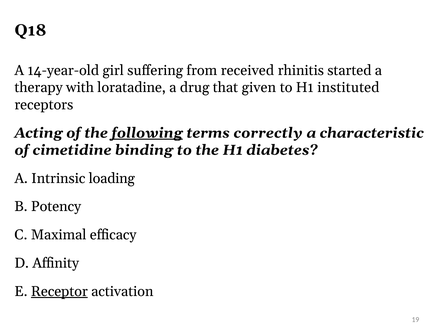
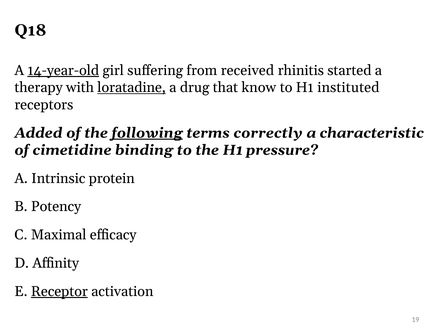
14-year-old underline: none -> present
loratadine underline: none -> present
given: given -> know
Acting: Acting -> Added
diabetes: diabetes -> pressure
loading: loading -> protein
